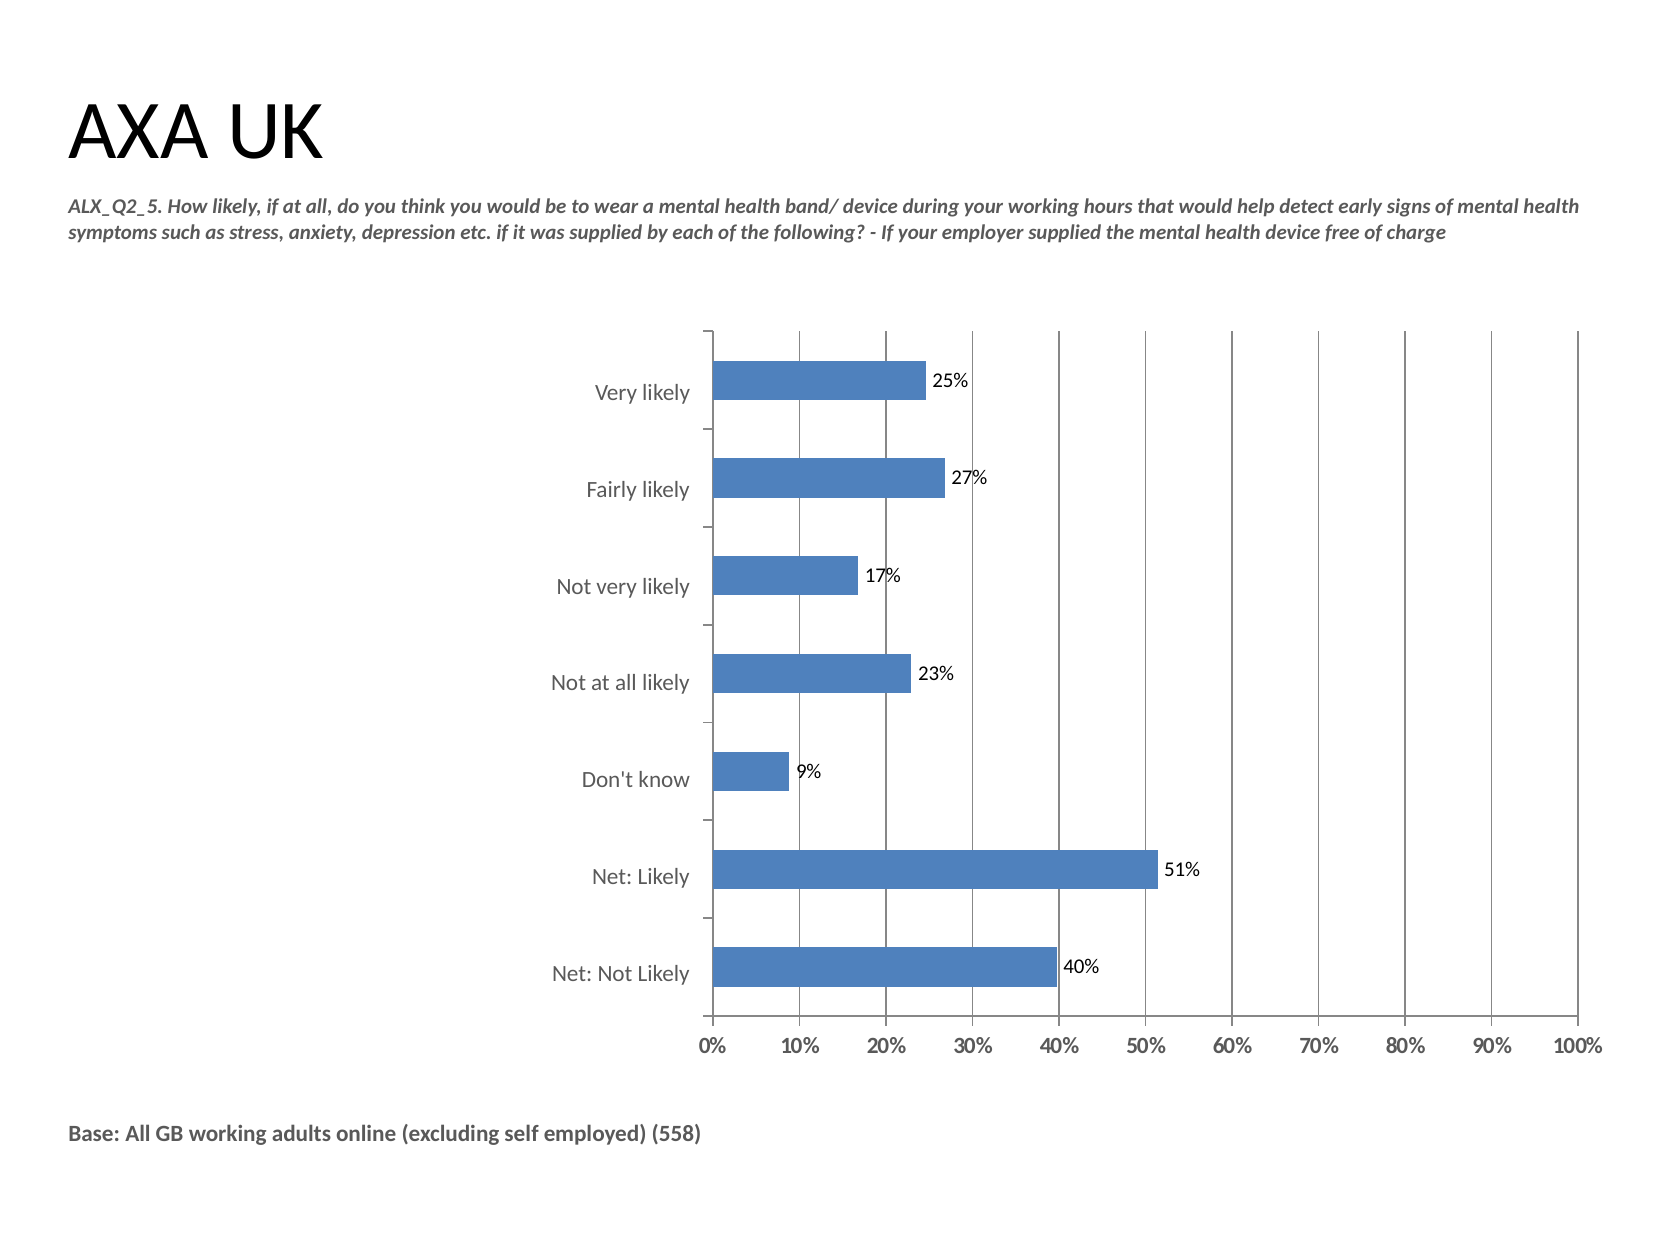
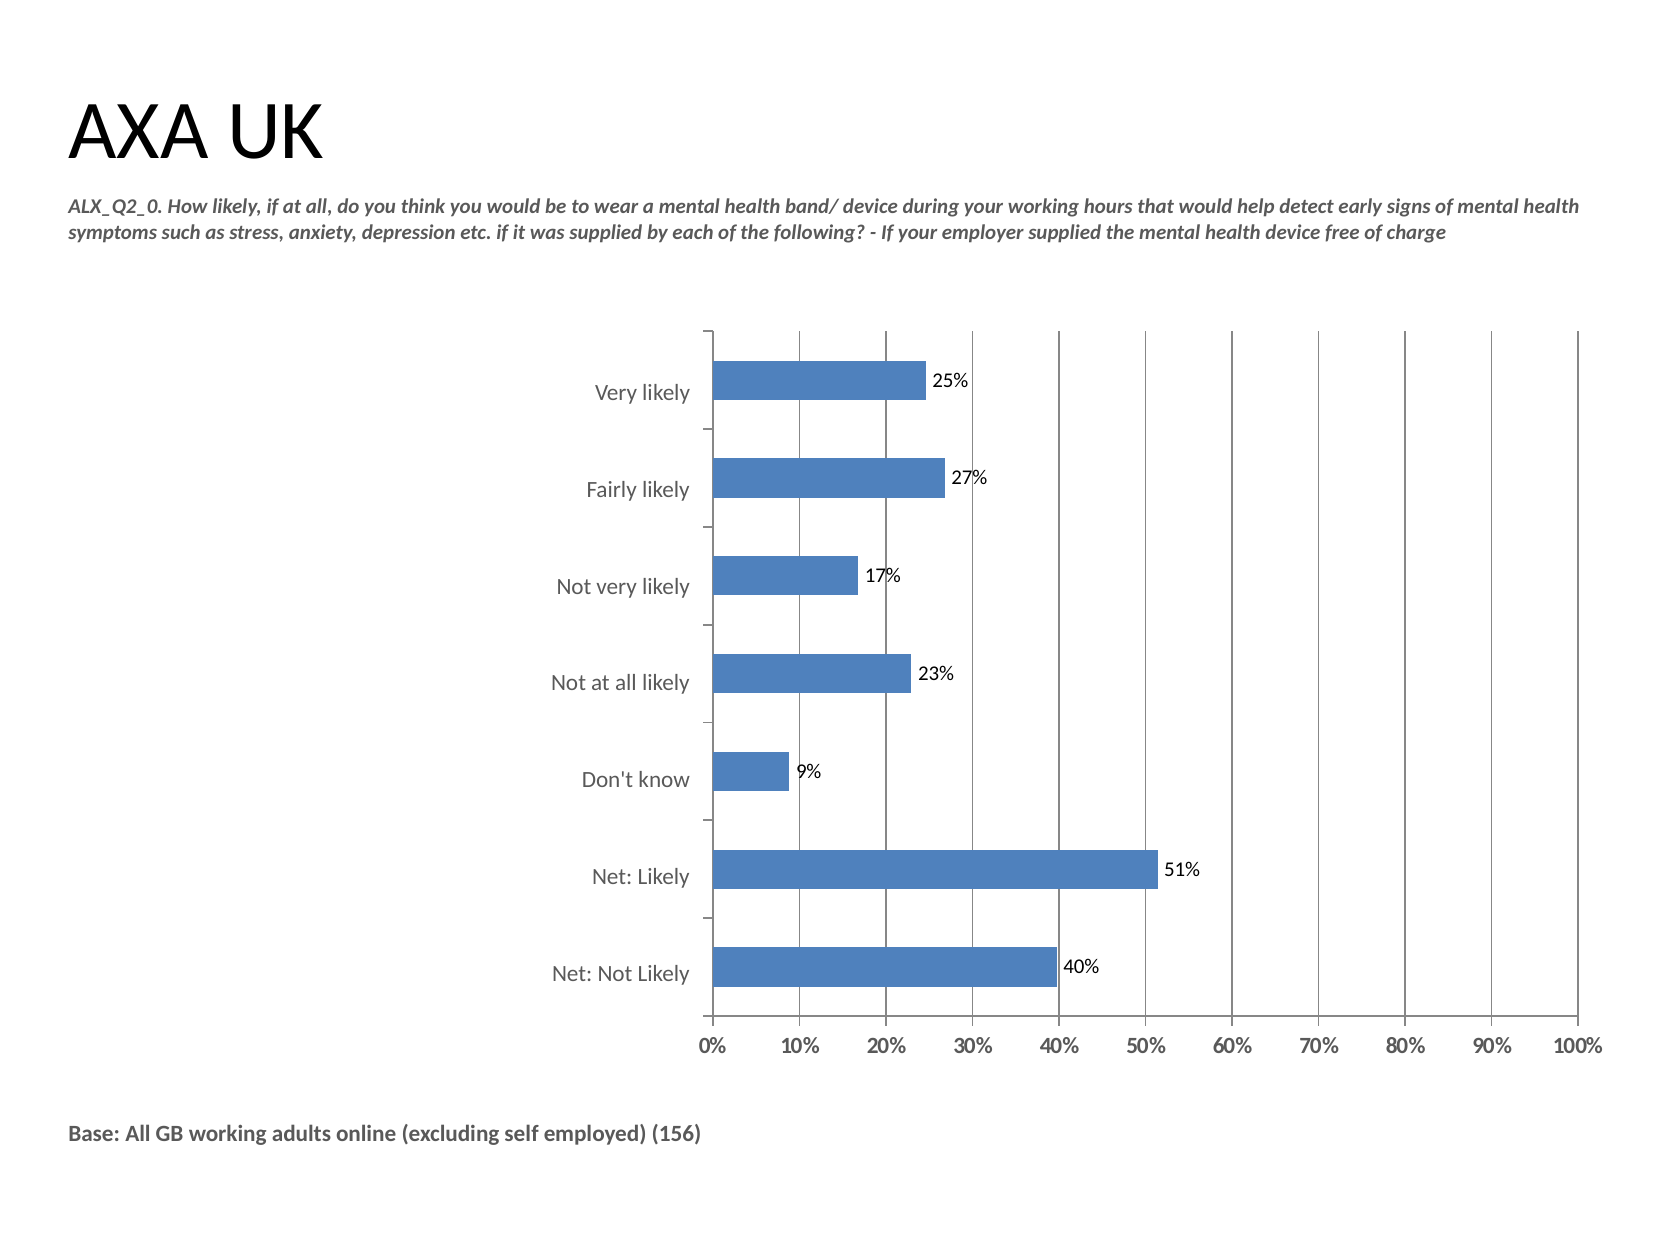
ALX_Q2_5: ALX_Q2_5 -> ALX_Q2_0
558: 558 -> 156
